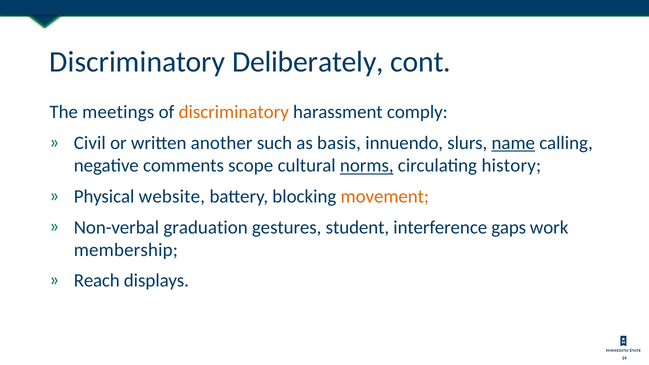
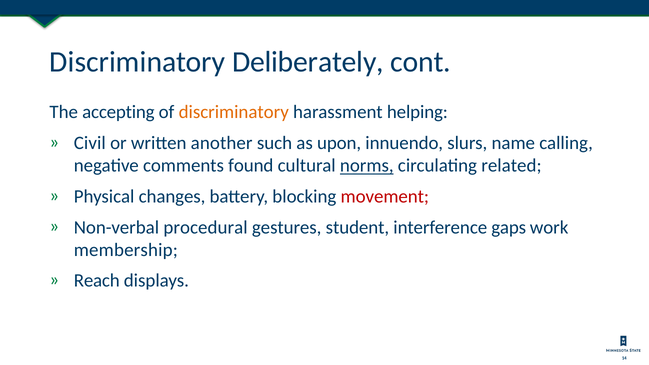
meetings: meetings -> accepting
comply: comply -> helping
basis: basis -> upon
name underline: present -> none
scope: scope -> found
history: history -> related
website: website -> changes
movement colour: orange -> red
graduation: graduation -> procedural
